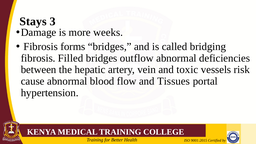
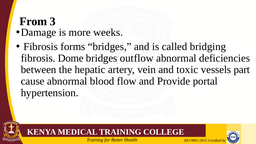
Stays: Stays -> From
Filled: Filled -> Dome
risk: risk -> part
Tissues: Tissues -> Provide
